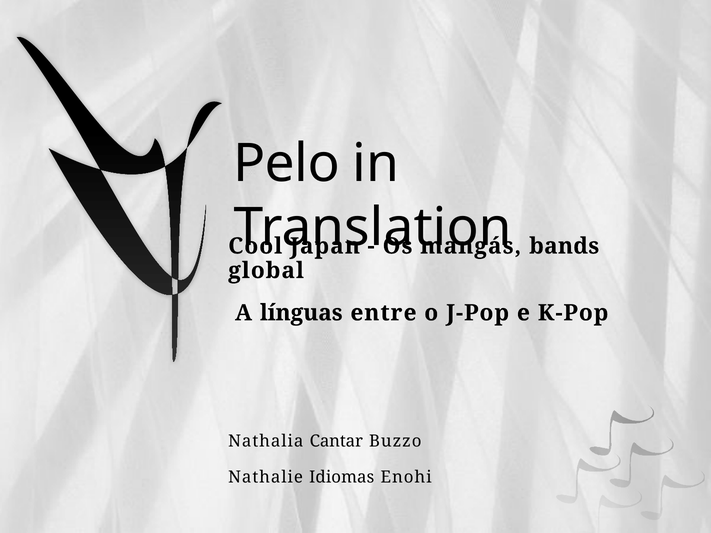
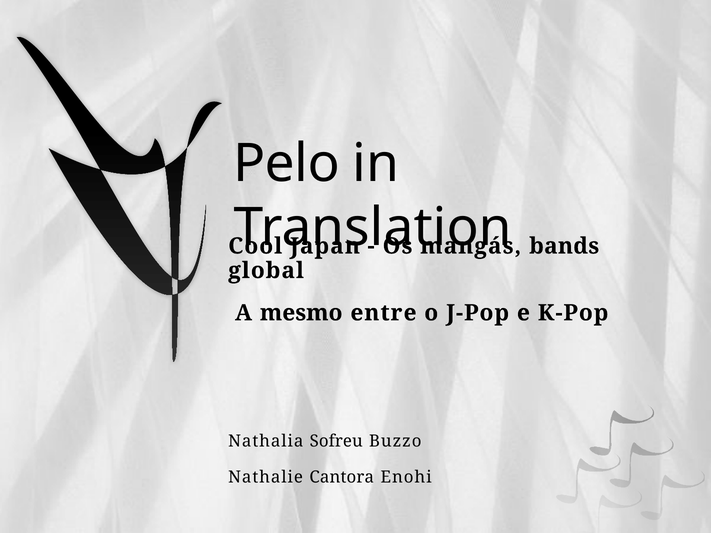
línguas: línguas -> mesmo
Cantar: Cantar -> Sofreu
Idiomas: Idiomas -> Cantora
